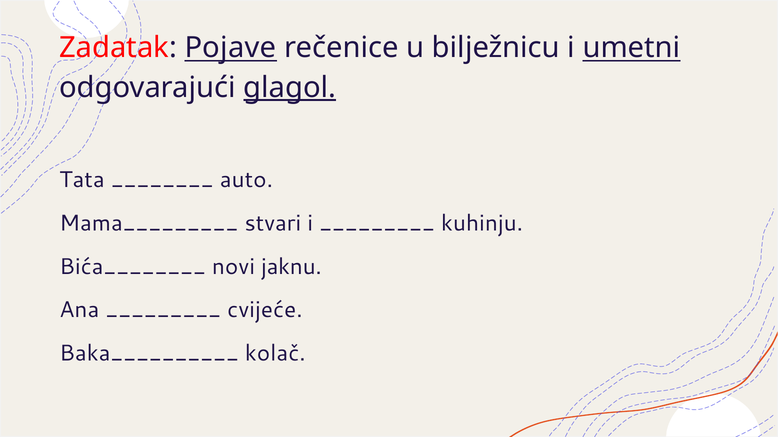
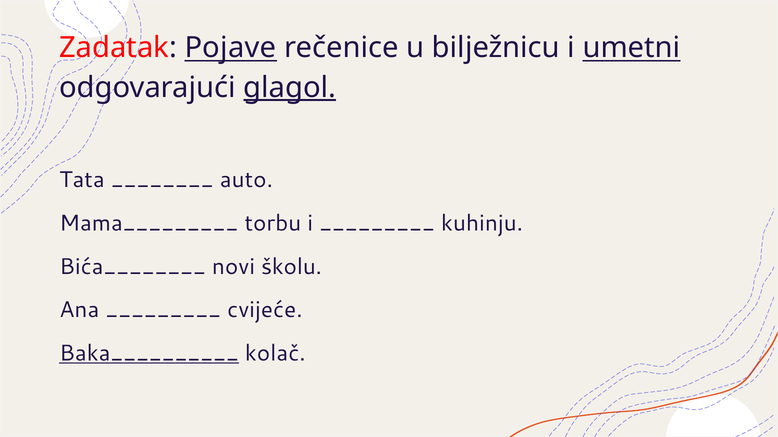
stvari: stvari -> torbu
jaknu: jaknu -> školu
Baka__________ underline: none -> present
